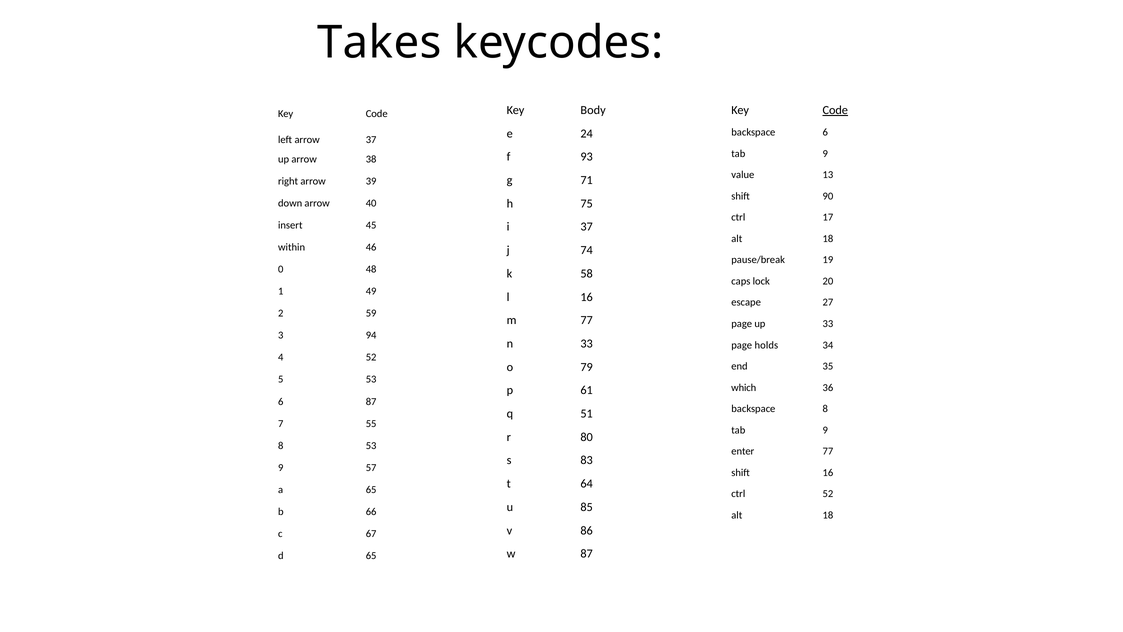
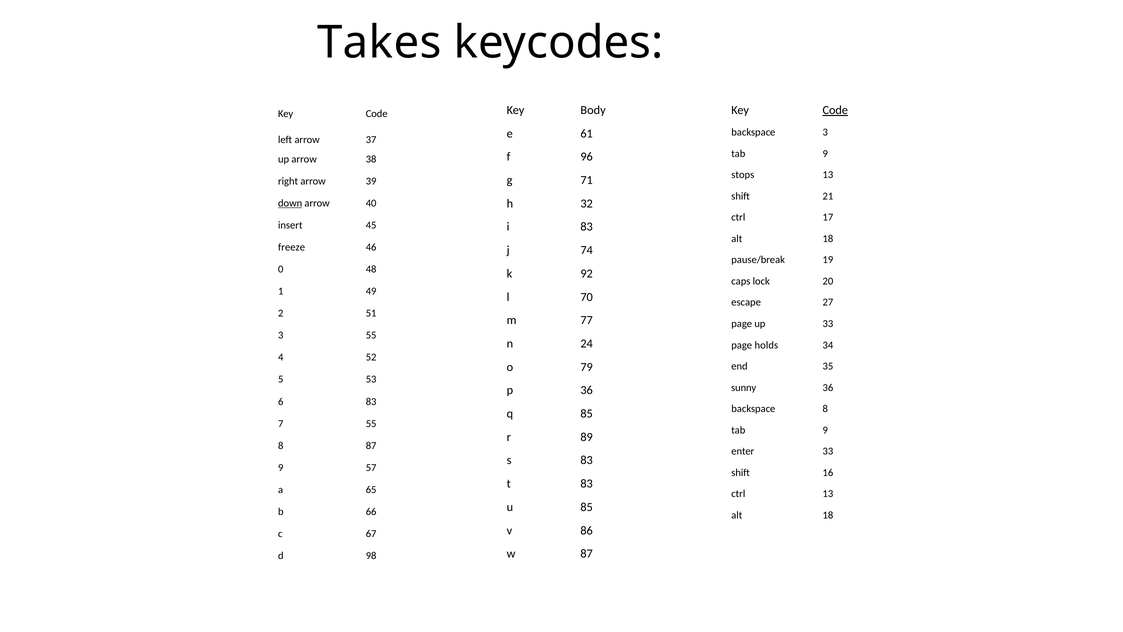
backspace 6: 6 -> 3
24: 24 -> 61
93: 93 -> 96
value: value -> stops
90: 90 -> 21
75: 75 -> 32
down underline: none -> present
i 37: 37 -> 83
within: within -> freeze
58: 58 -> 92
l 16: 16 -> 70
59: 59 -> 51
3 94: 94 -> 55
n 33: 33 -> 24
which: which -> sunny
p 61: 61 -> 36
6 87: 87 -> 83
q 51: 51 -> 85
80: 80 -> 89
8 53: 53 -> 87
enter 77: 77 -> 33
t 64: 64 -> 83
ctrl 52: 52 -> 13
d 65: 65 -> 98
